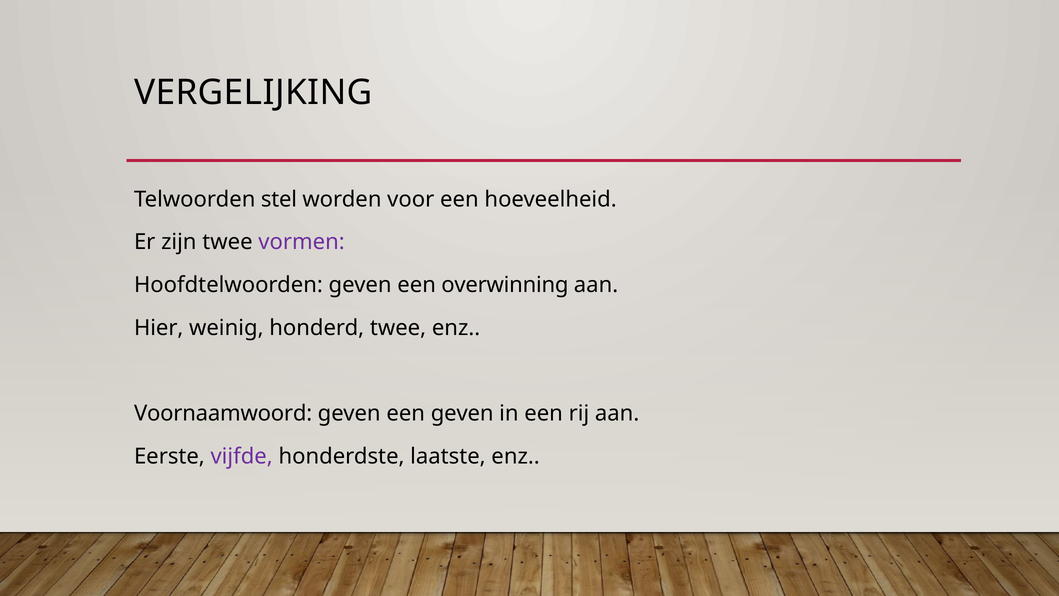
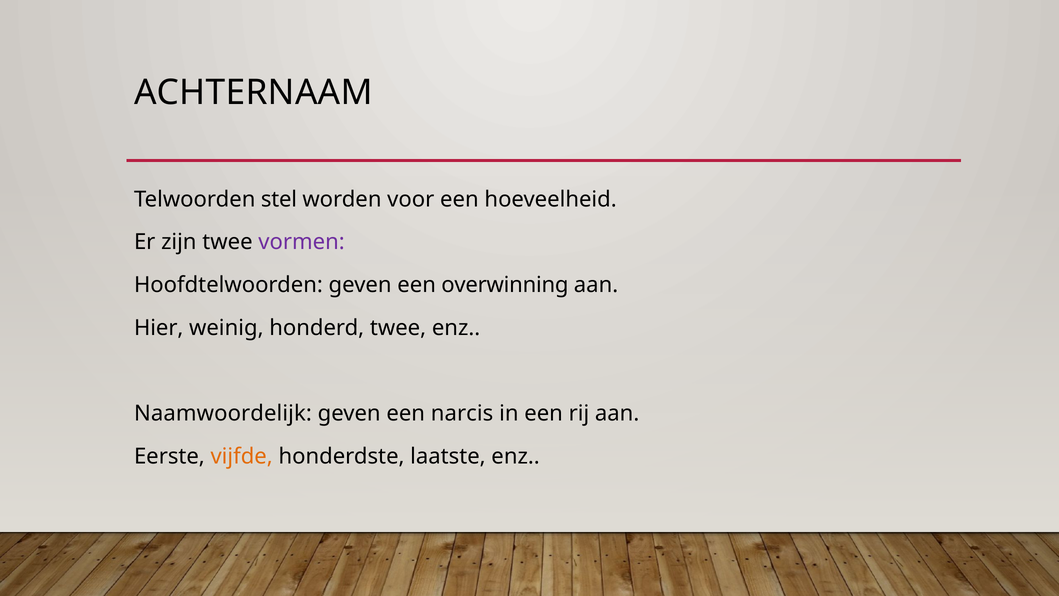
VERGELIJKING: VERGELIJKING -> ACHTERNAAM
Voornaamwoord: Voornaamwoord -> Naamwoordelijk
een geven: geven -> narcis
vijfde colour: purple -> orange
